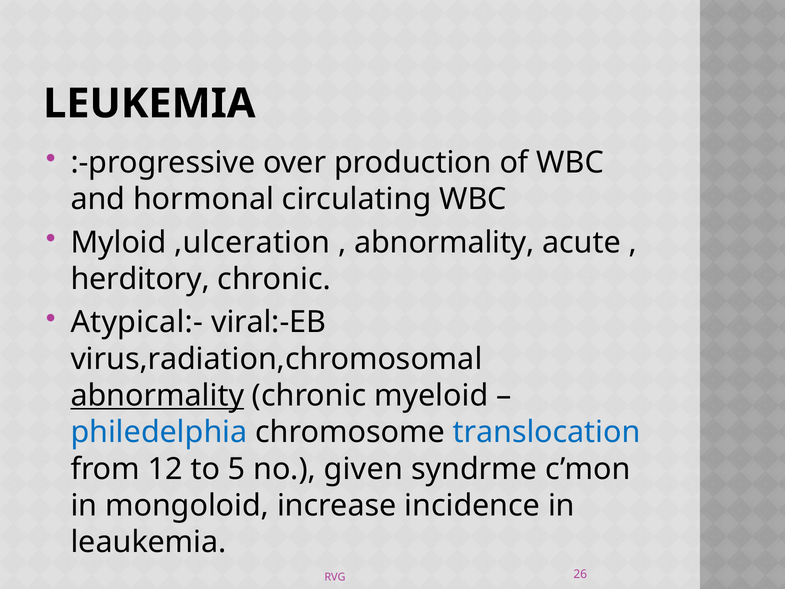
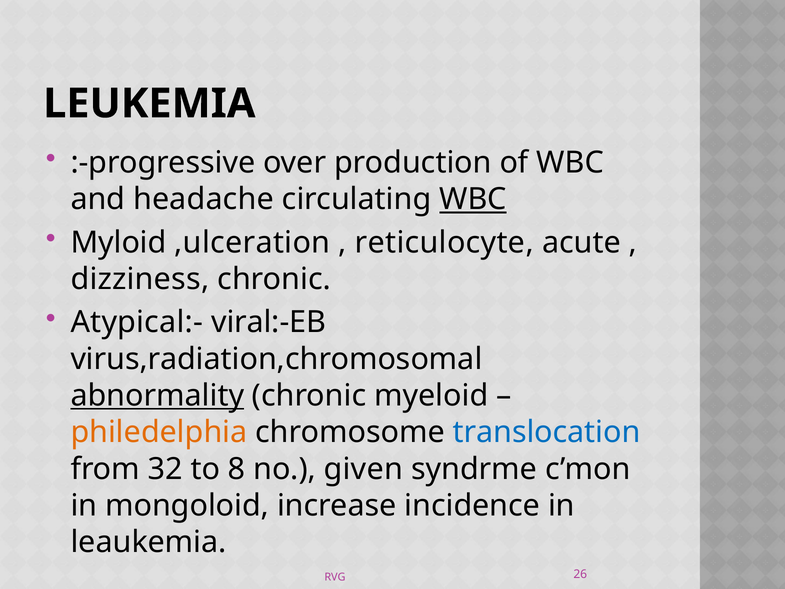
hormonal: hormonal -> headache
WBC at (473, 199) underline: none -> present
abnormality at (444, 242): abnormality -> reticulocyte
herditory: herditory -> dizziness
philedelphia colour: blue -> orange
12: 12 -> 32
5: 5 -> 8
